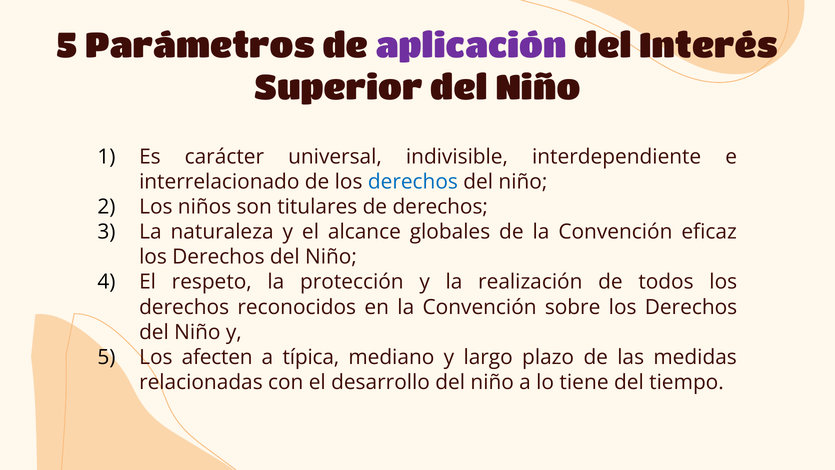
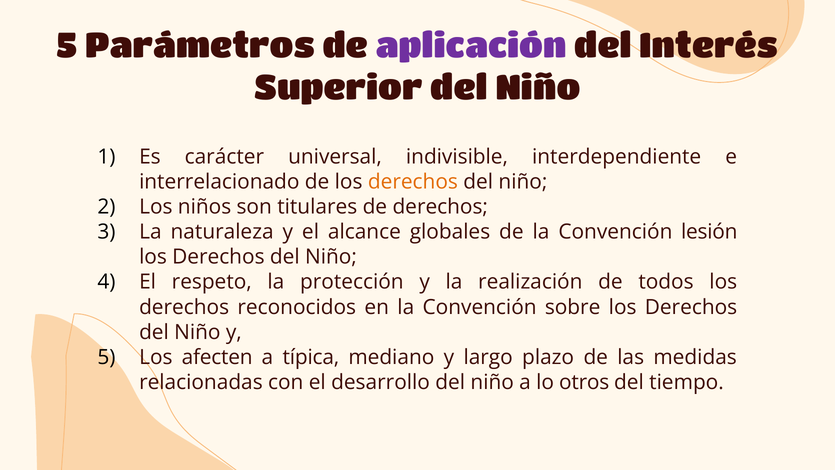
derechos at (413, 182) colour: blue -> orange
eficaz: eficaz -> lesión
tiene: tiene -> otros
